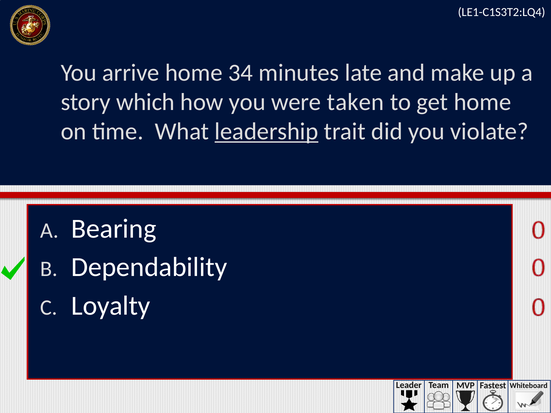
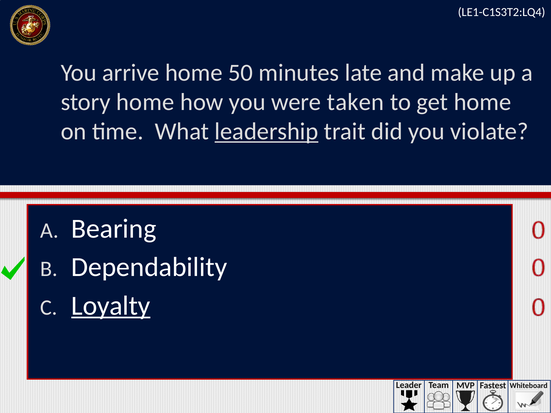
34: 34 -> 50
story which: which -> home
Loyalty underline: none -> present
